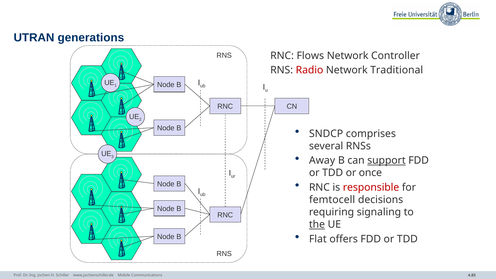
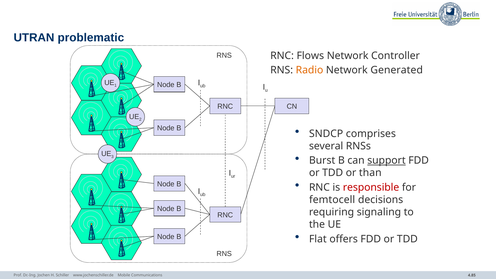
generations: generations -> problematic
Radio colour: red -> orange
Traditional: Traditional -> Generated
Away: Away -> Burst
once: once -> than
the underline: present -> none
